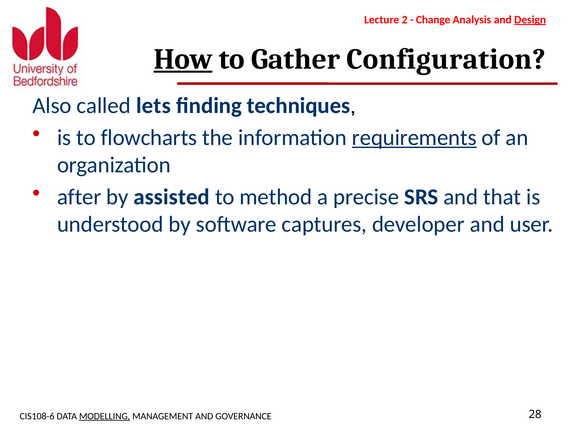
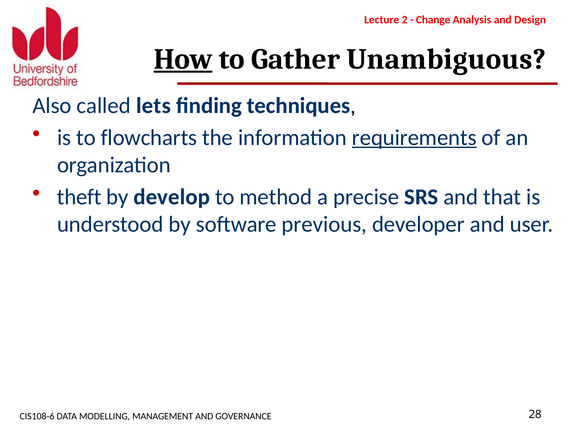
Design underline: present -> none
Configuration: Configuration -> Unambiguous
after: after -> theft
assisted: assisted -> develop
captures: captures -> previous
MODELLING underline: present -> none
